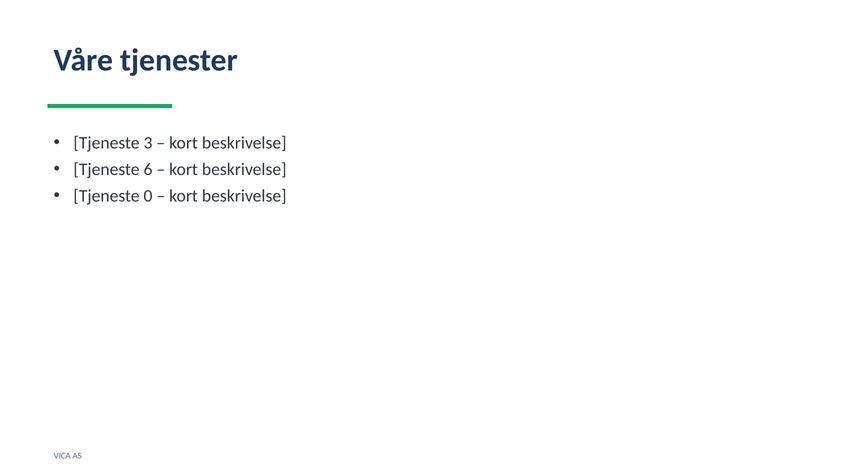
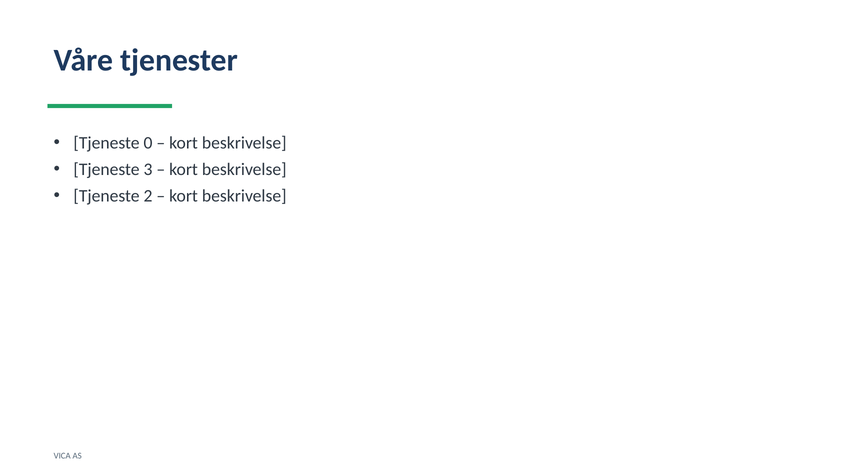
3: 3 -> 0
6: 6 -> 3
0: 0 -> 2
